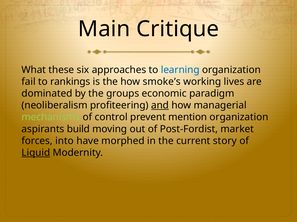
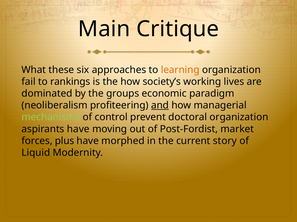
learning colour: blue -> orange
smoke’s: smoke’s -> society’s
mention: mention -> doctoral
aspirants build: build -> have
into: into -> plus
Liquid underline: present -> none
